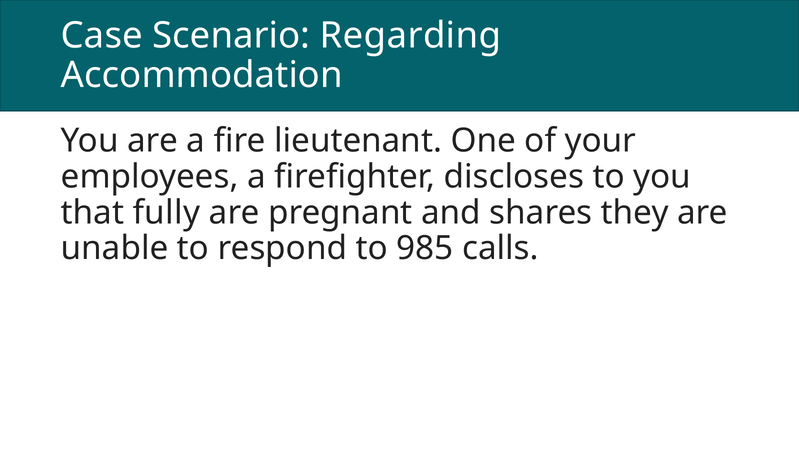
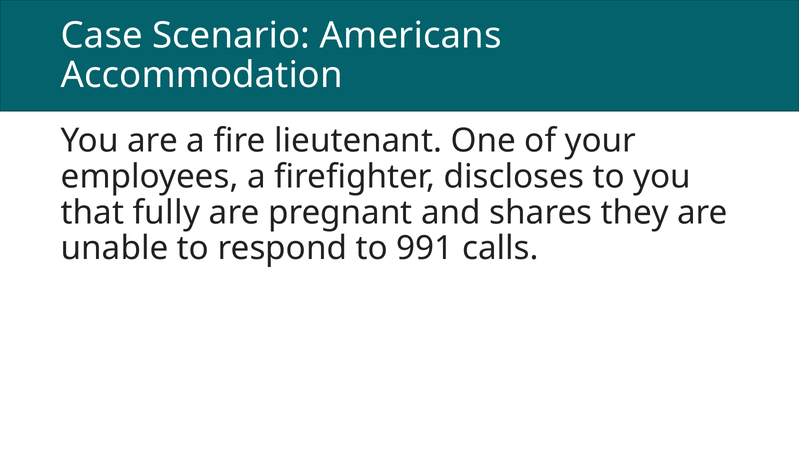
Regarding: Regarding -> Americans
985: 985 -> 991
